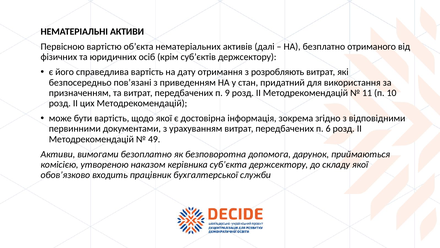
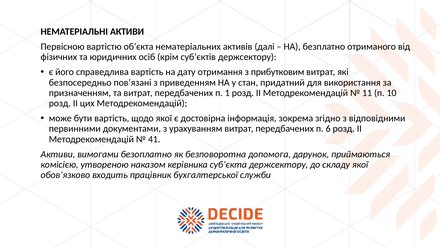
розробляють: розробляють -> прибутковим
9: 9 -> 1
49: 49 -> 41
